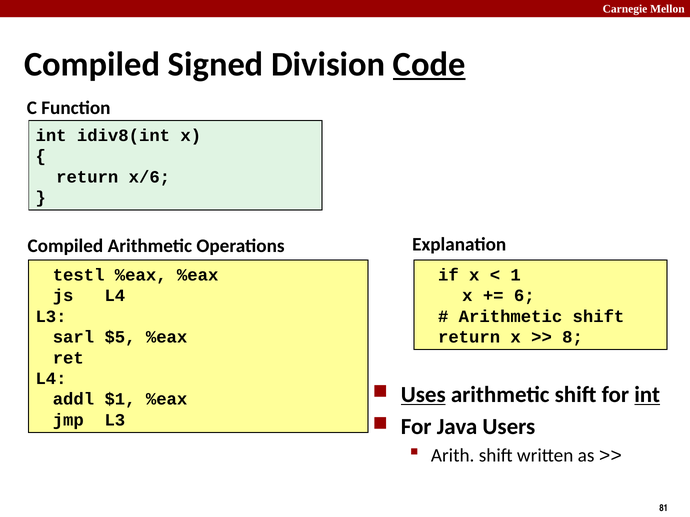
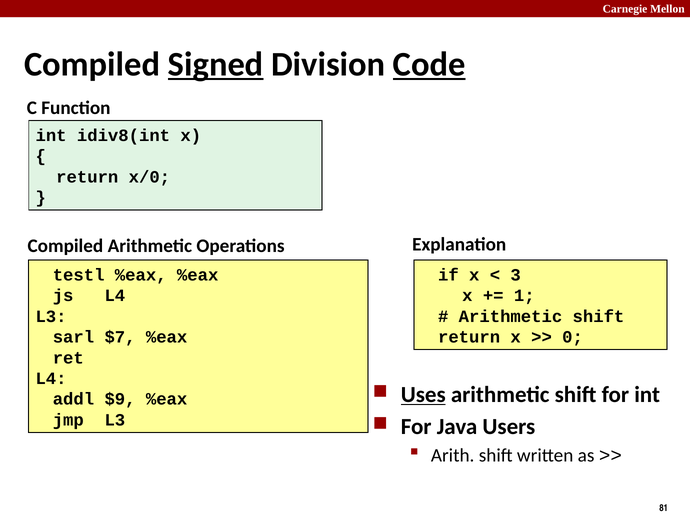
Signed underline: none -> present
x/6: x/6 -> x/0
1: 1 -> 3
6: 6 -> 1
$5: $5 -> $7
8: 8 -> 0
int at (647, 395) underline: present -> none
$1: $1 -> $9
